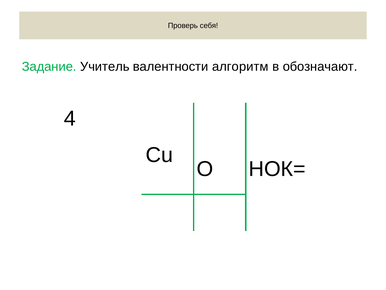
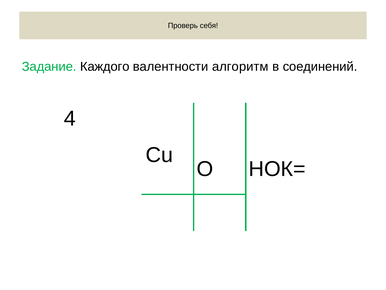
Учитель: Учитель -> Каждого
обозначают: обозначают -> соединений
